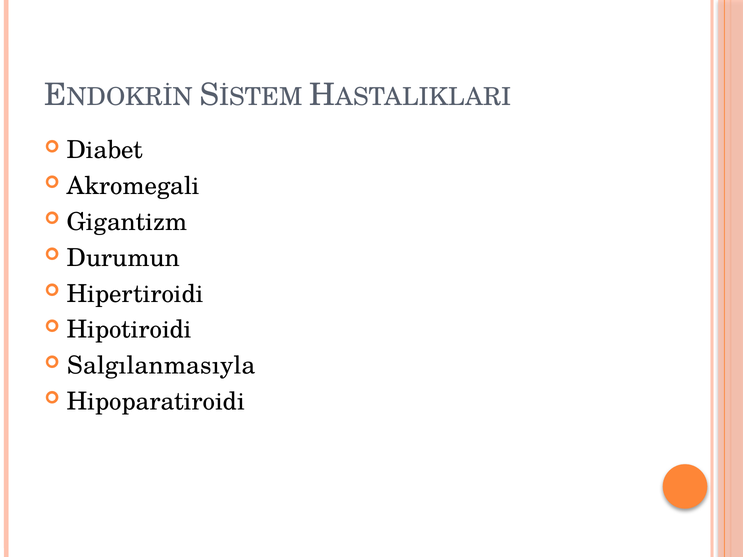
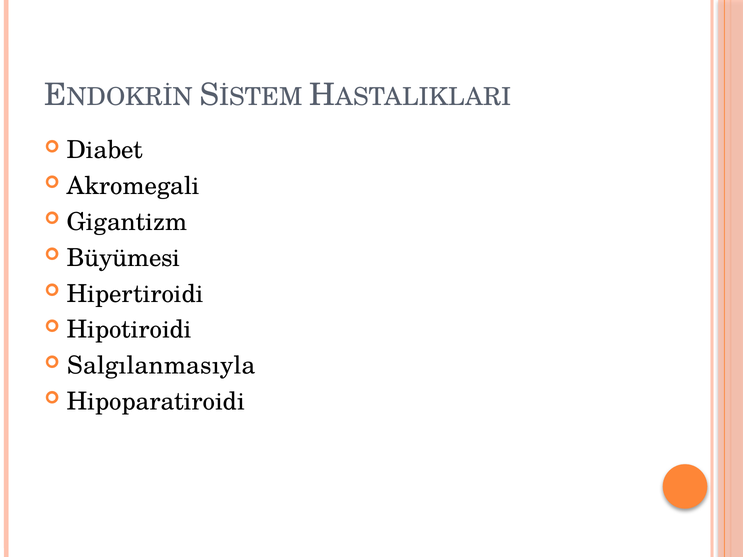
Durumun: Durumun -> Büyümesi
